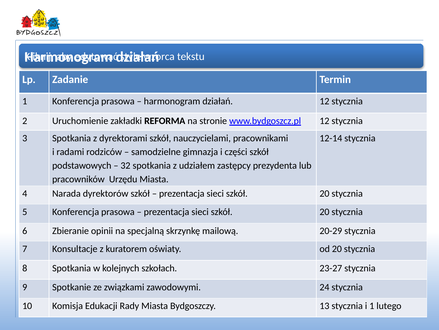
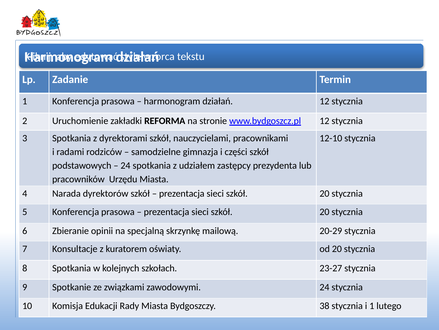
12-14: 12-14 -> 12-10
32 at (125, 165): 32 -> 24
13: 13 -> 38
